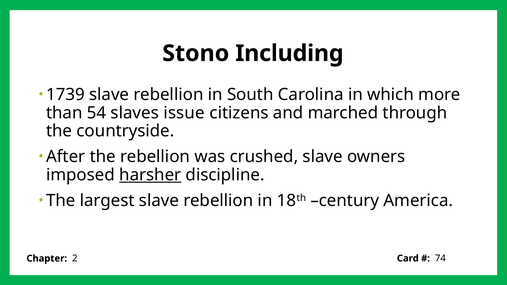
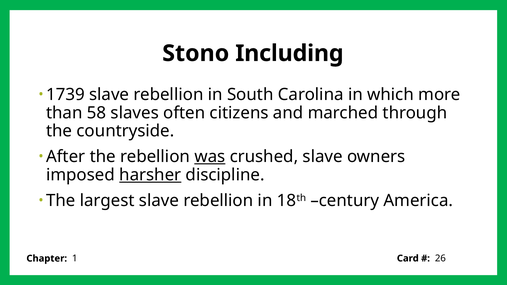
54: 54 -> 58
issue: issue -> often
was underline: none -> present
2: 2 -> 1
74: 74 -> 26
